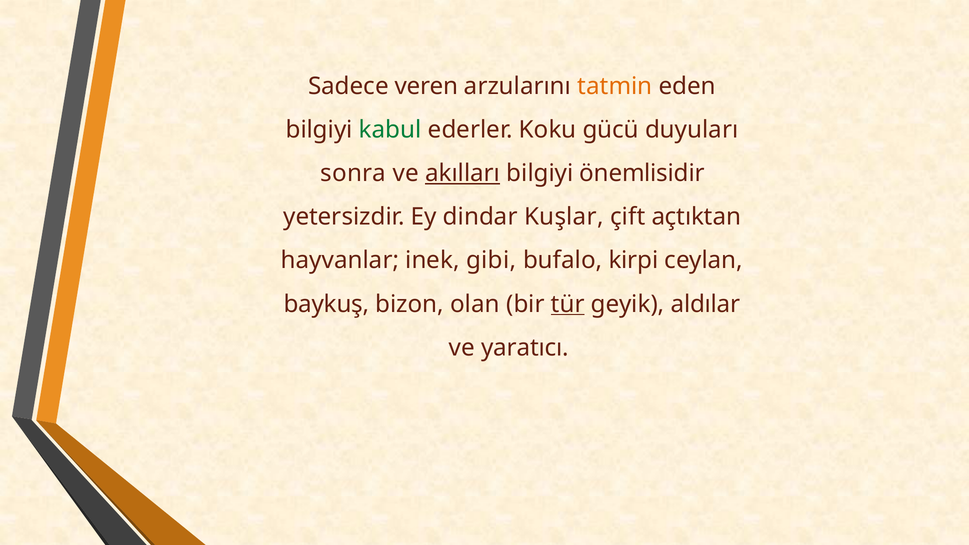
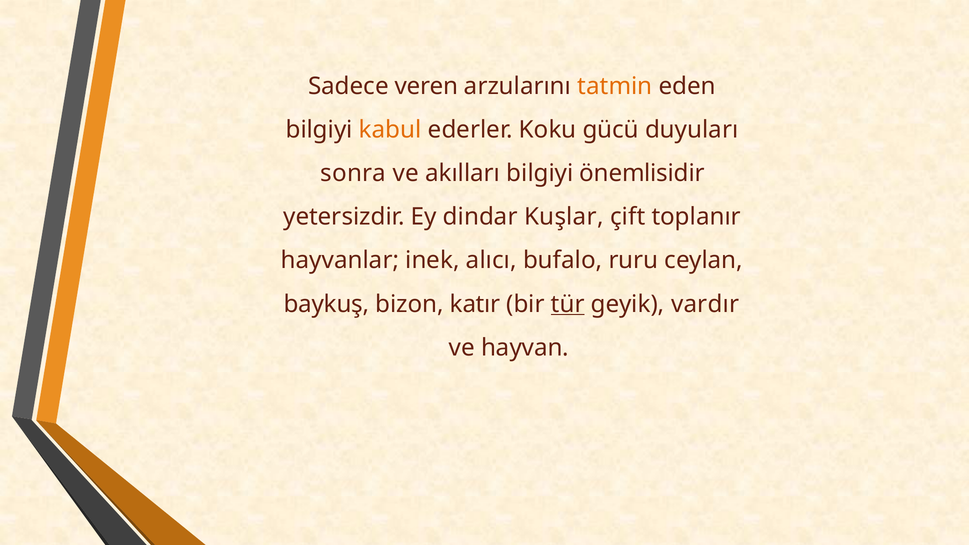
kabul colour: green -> orange
akılları underline: present -> none
açtıktan: açtıktan -> toplanır
gibi: gibi -> alıcı
kirpi: kirpi -> ruru
olan: olan -> katır
aldılar: aldılar -> vardır
yaratıcı: yaratıcı -> hayvan
